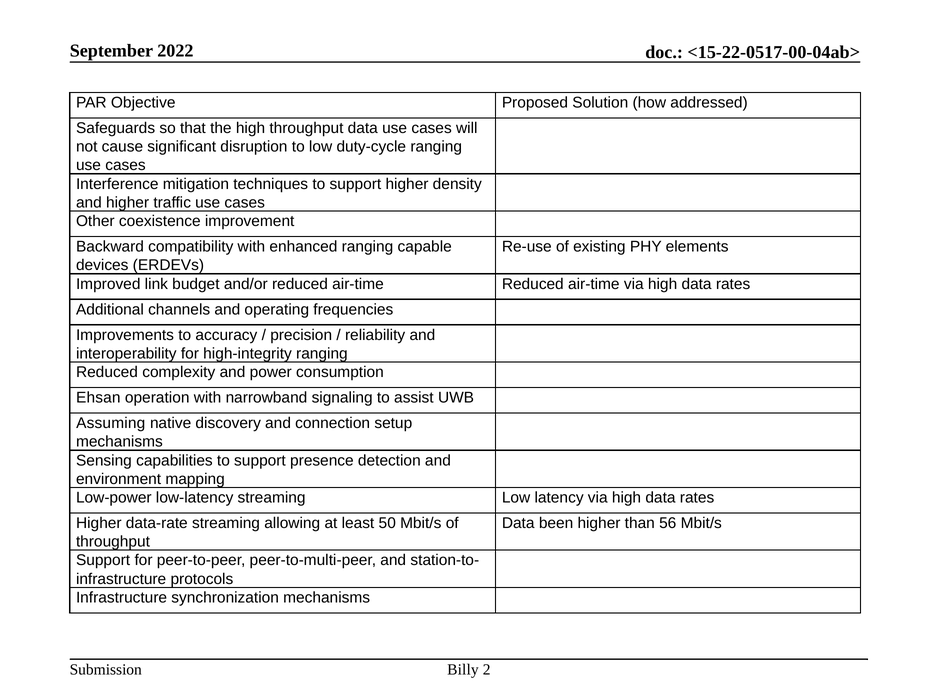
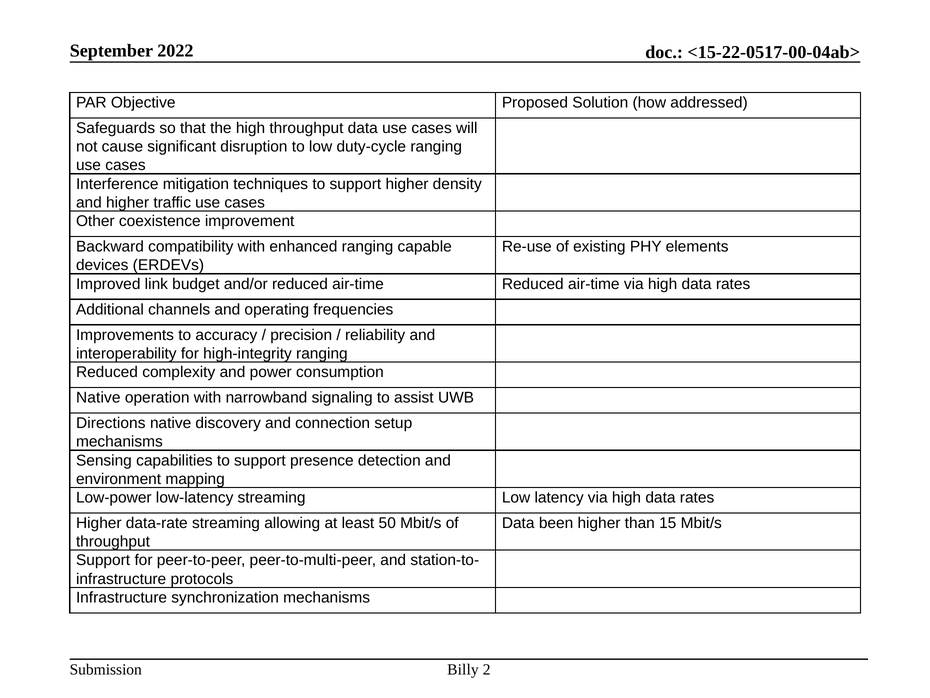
Ehsan at (98, 397): Ehsan -> Native
Assuming: Assuming -> Directions
56: 56 -> 15
